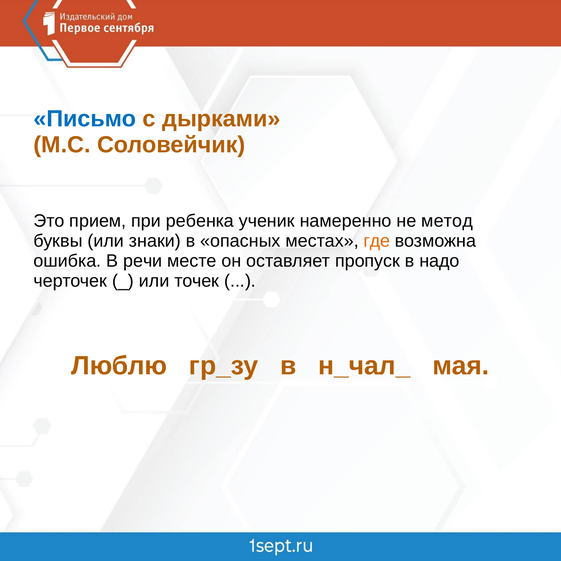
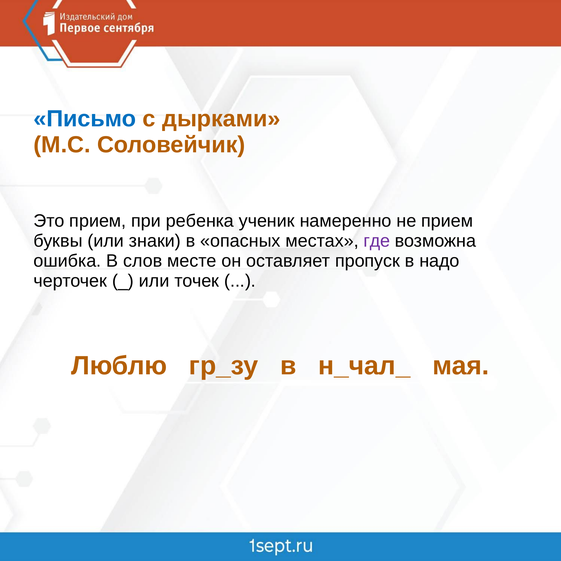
не метод: метод -> прием
где colour: orange -> purple
речи: речи -> слов
